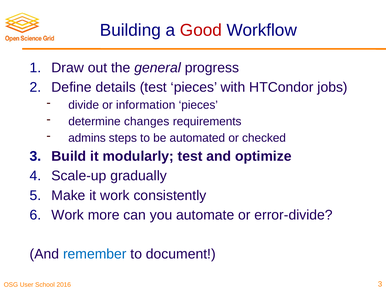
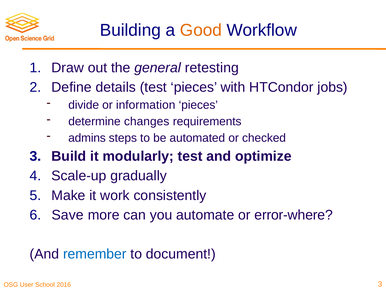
Good colour: red -> orange
progress: progress -> retesting
Work at (68, 215): Work -> Save
error-divide: error-divide -> error-where
